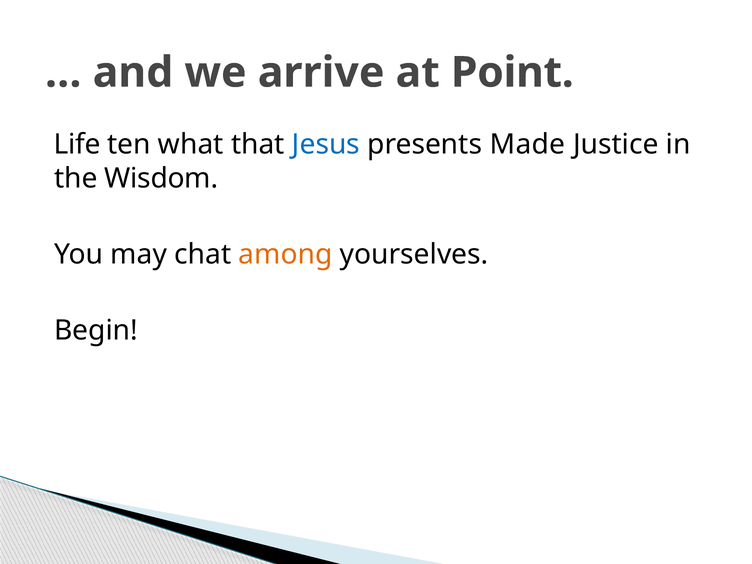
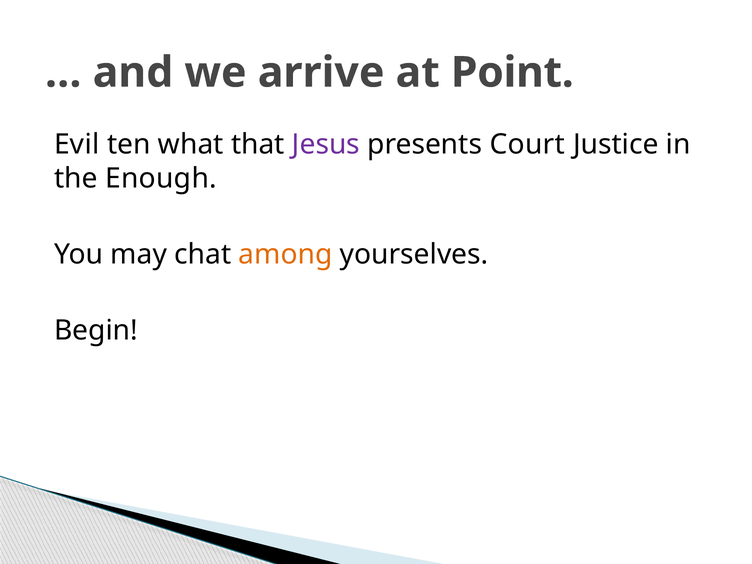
Life: Life -> Evil
Jesus colour: blue -> purple
Made: Made -> Court
Wisdom: Wisdom -> Enough
